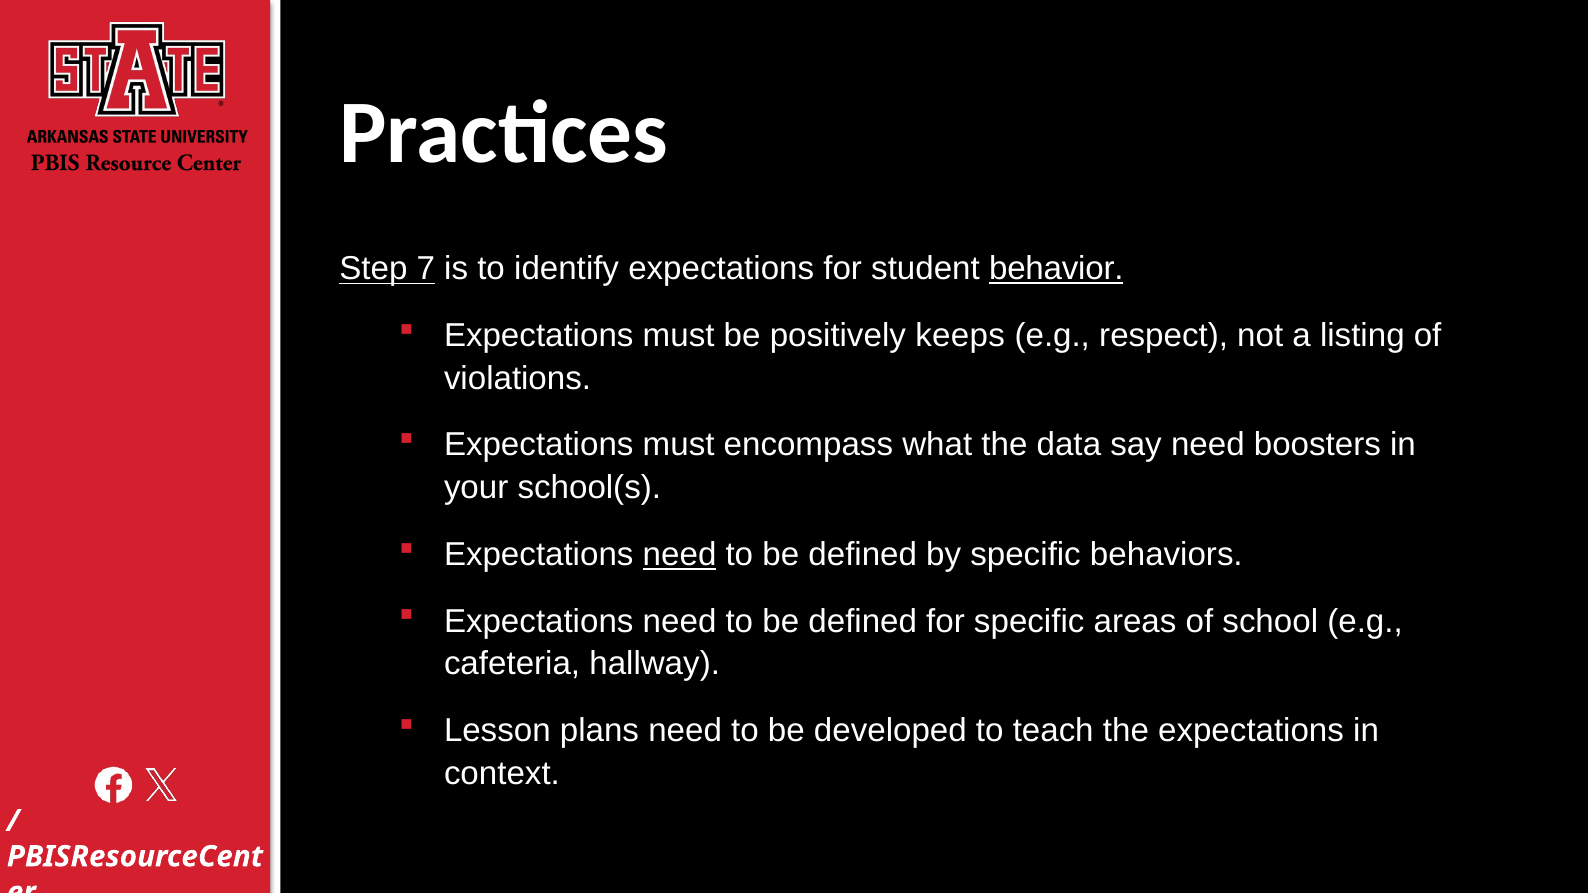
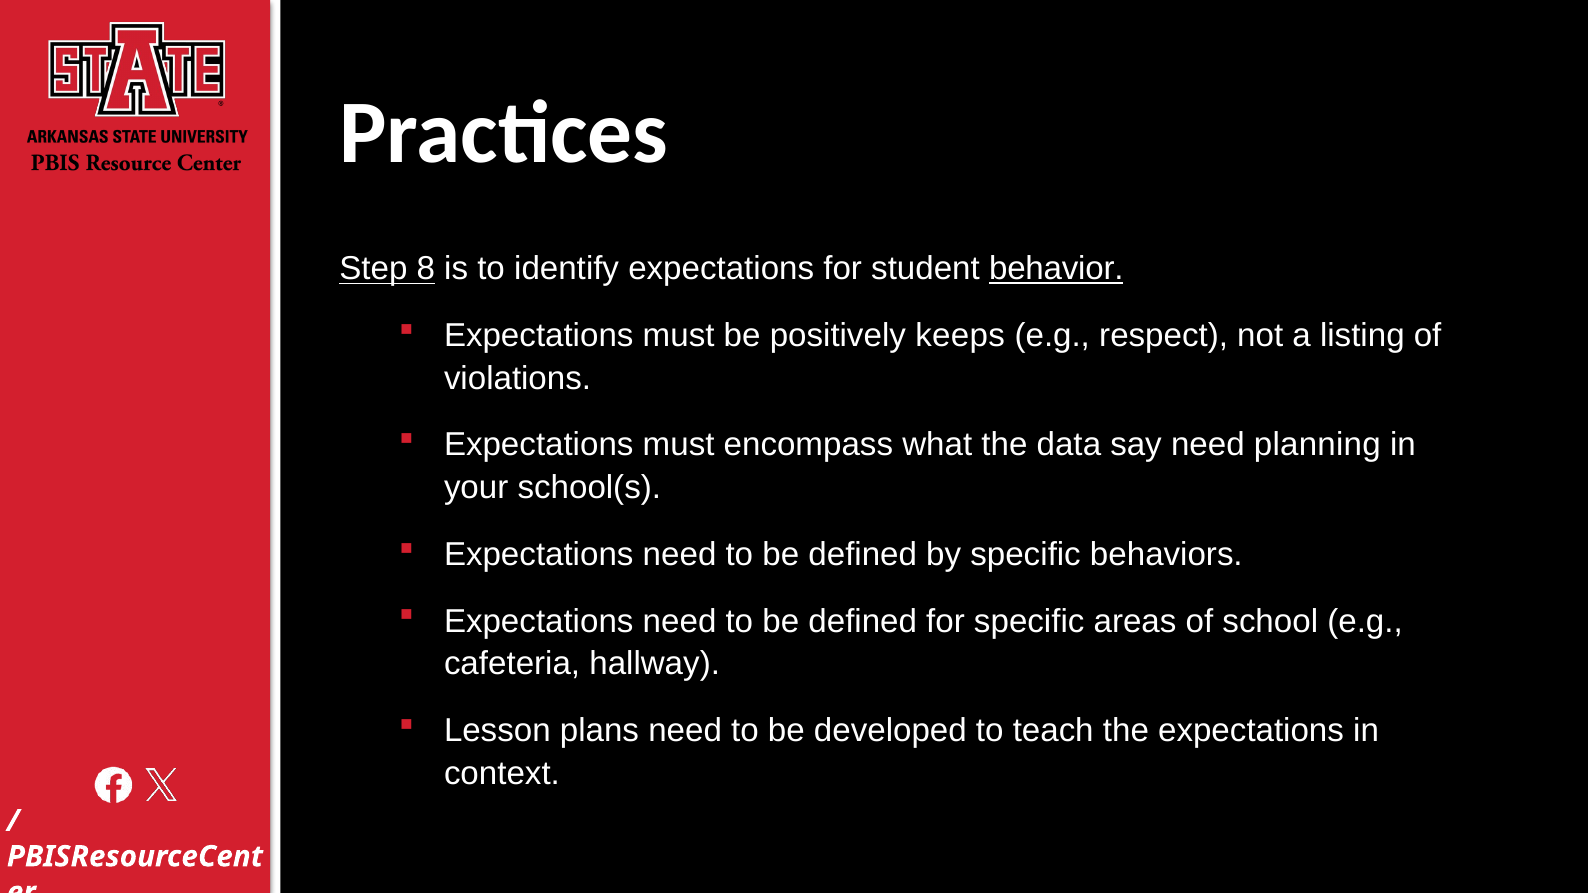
7: 7 -> 8
boosters: boosters -> planning
need at (680, 555) underline: present -> none
